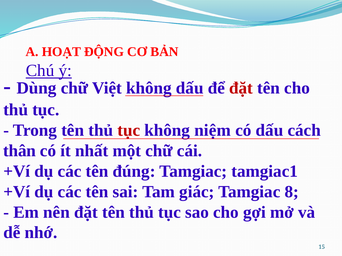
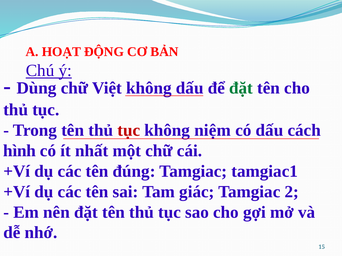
đặt at (241, 88) colour: red -> green
thân: thân -> hình
8: 8 -> 2
